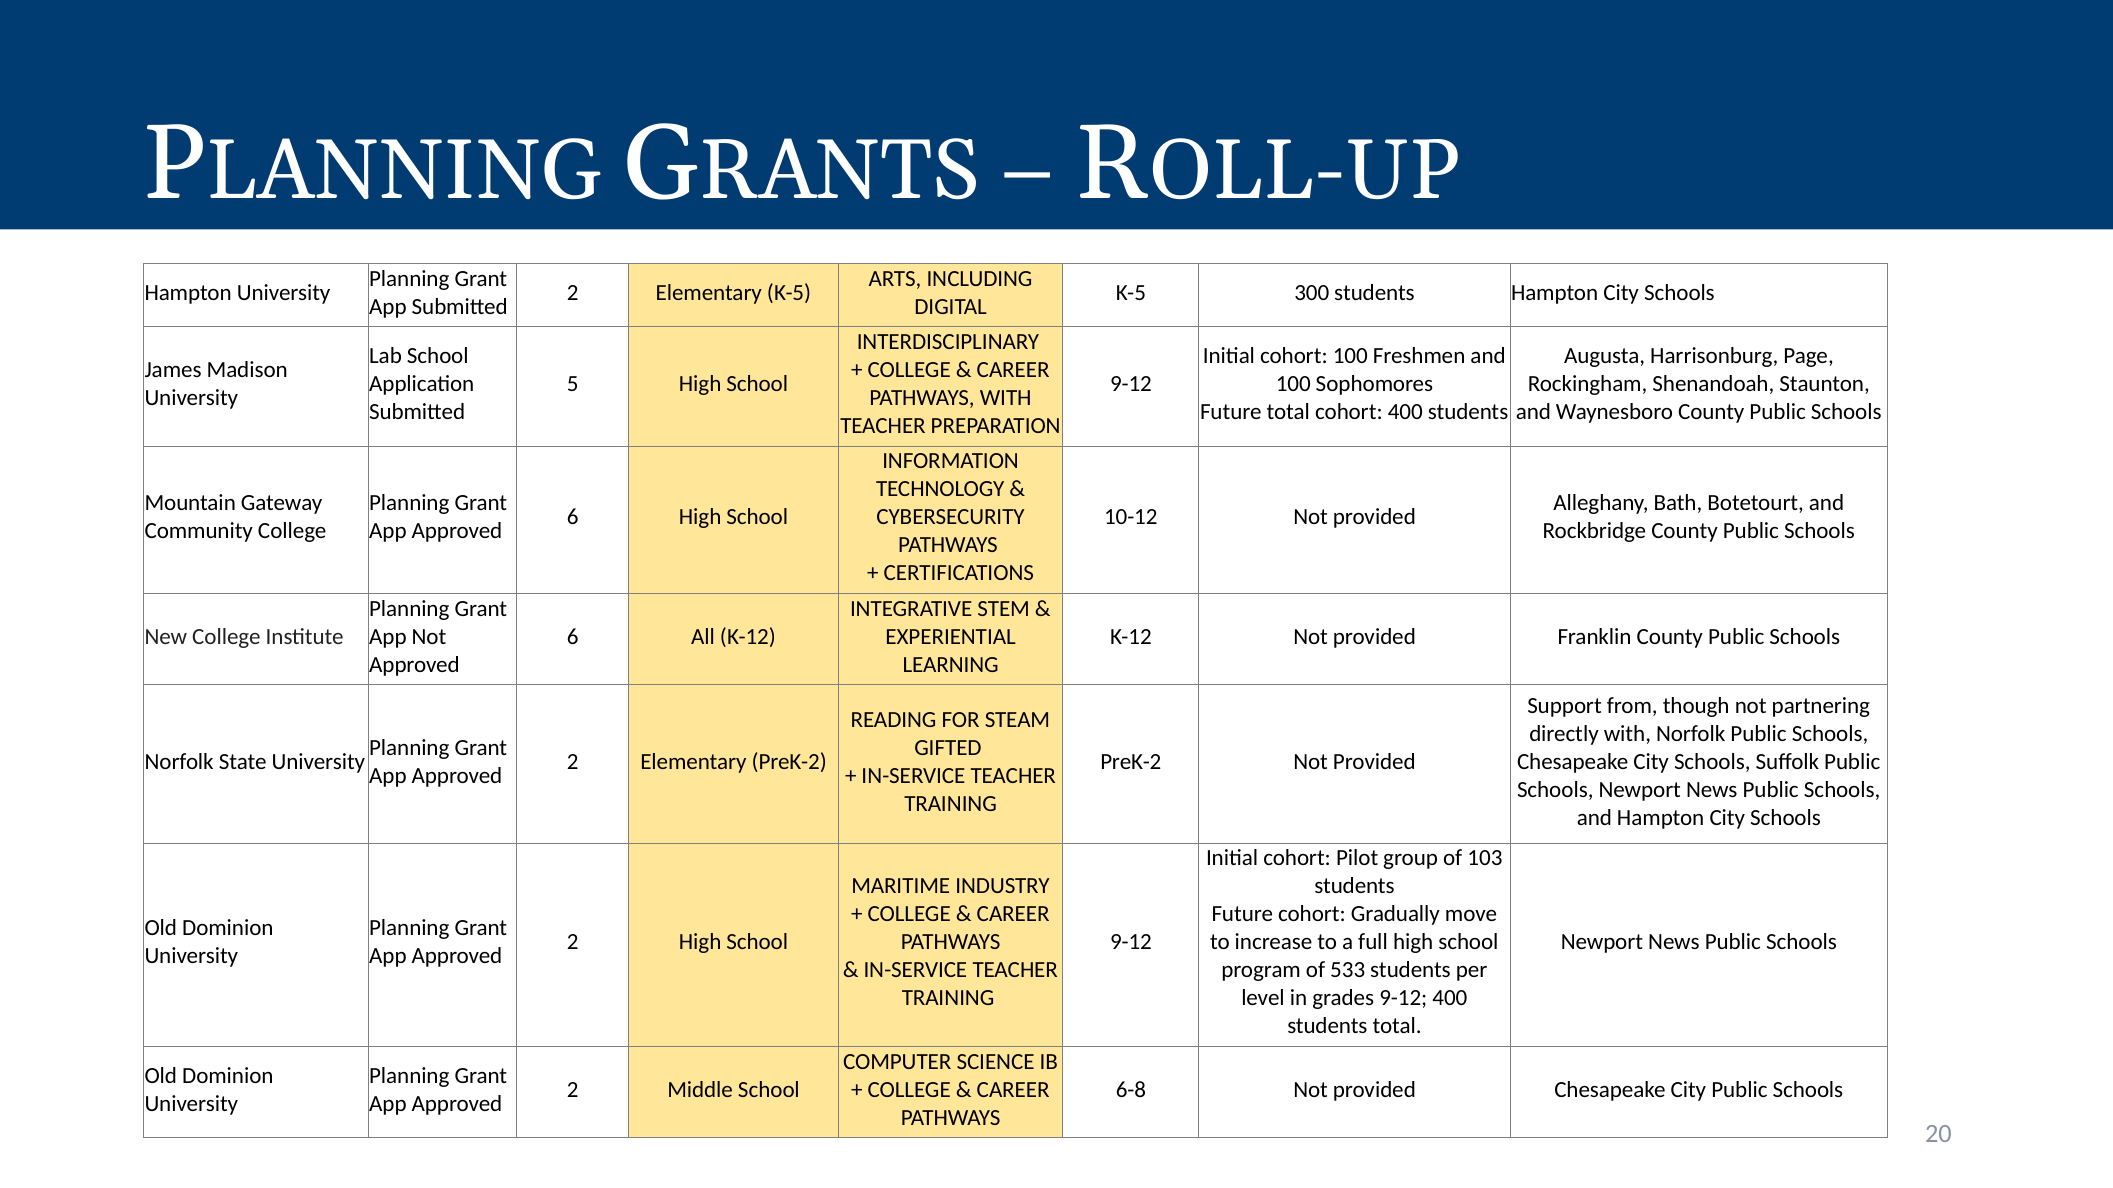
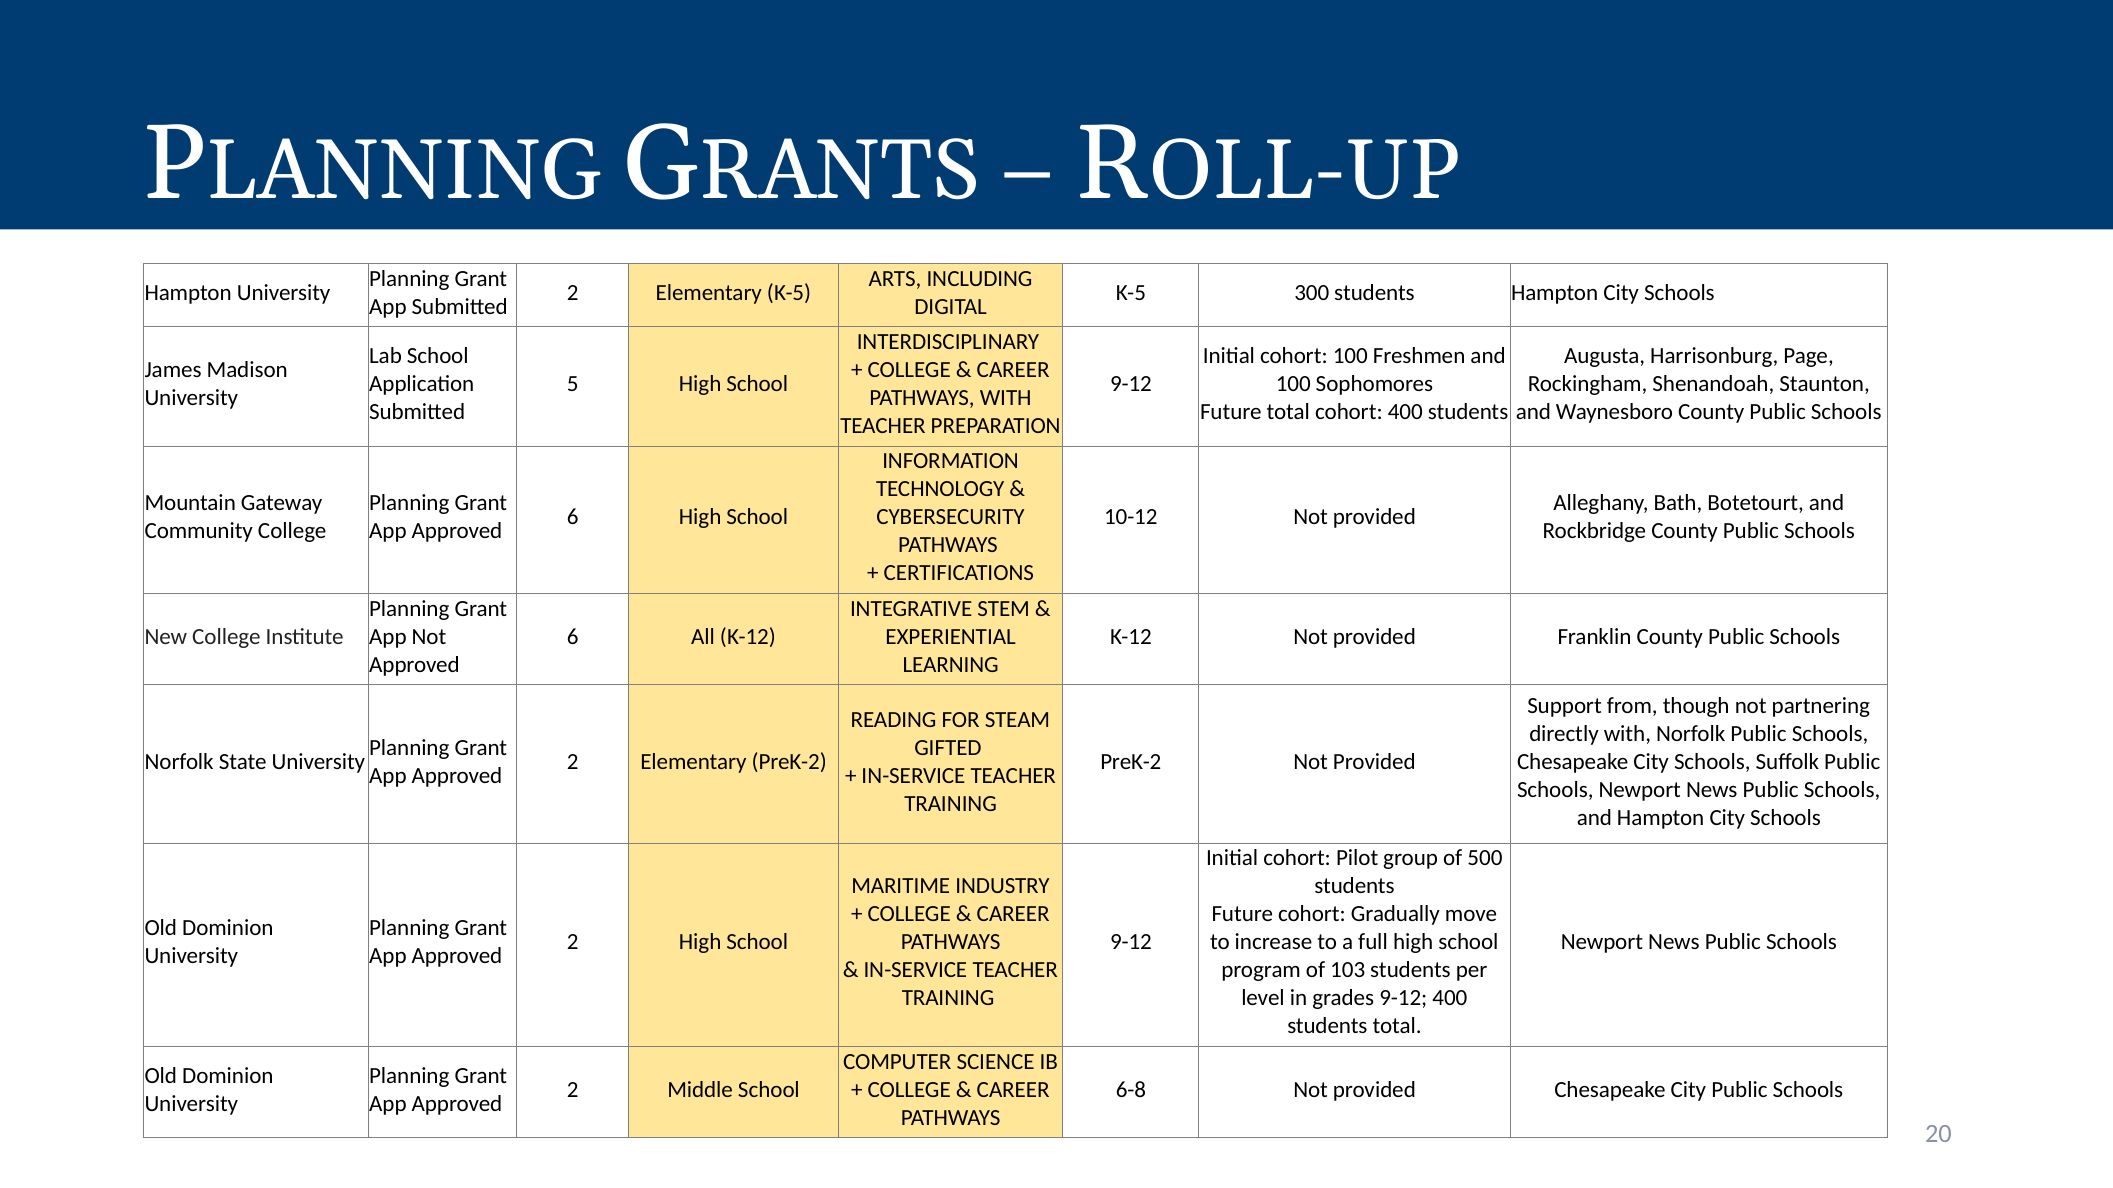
103: 103 -> 500
533: 533 -> 103
